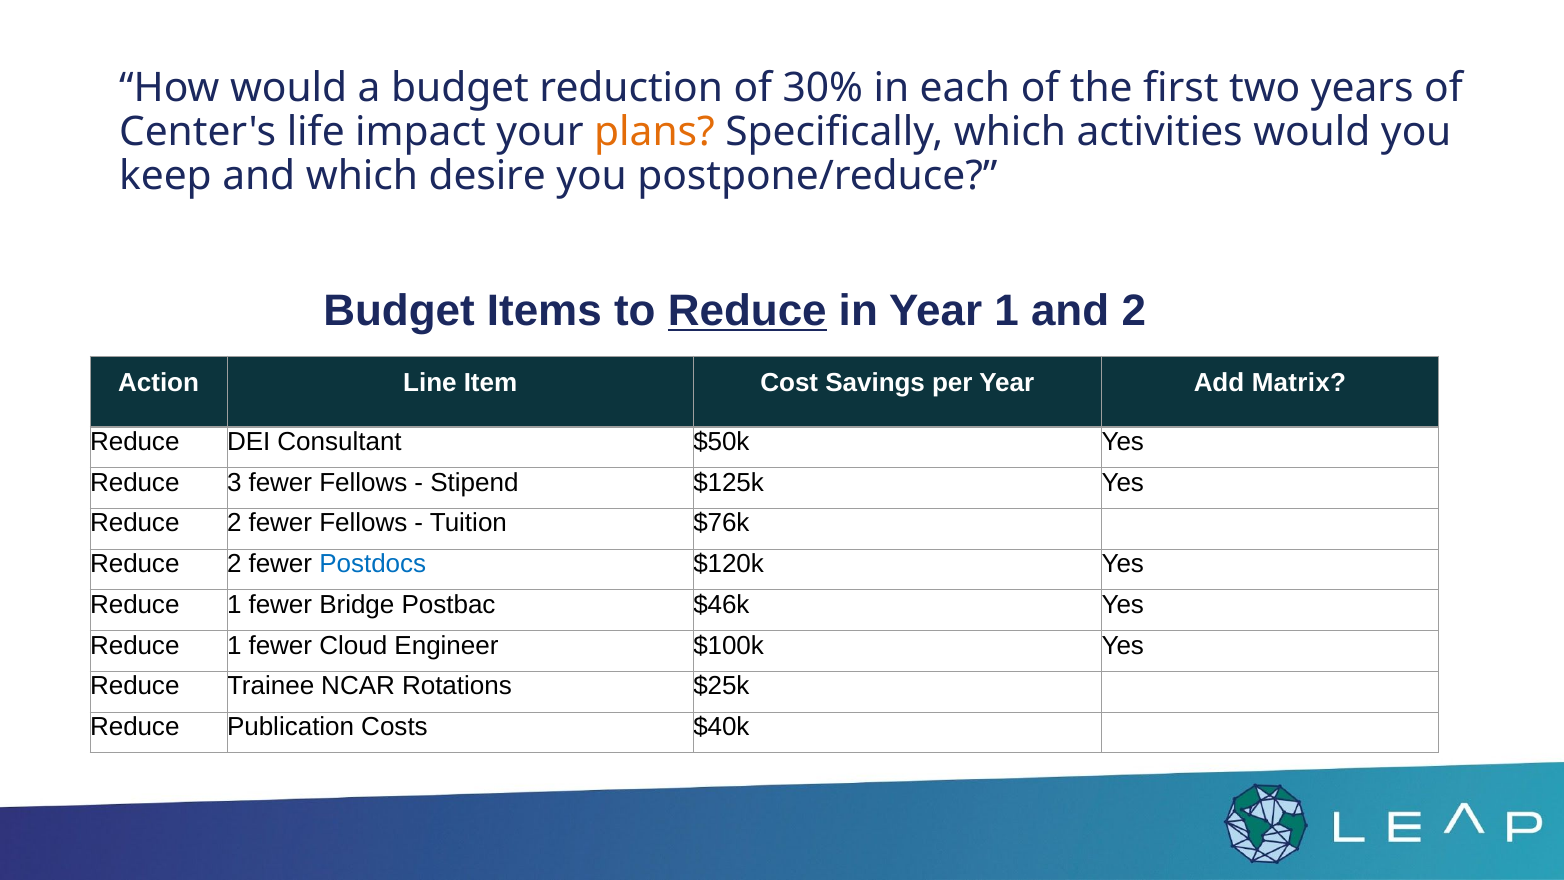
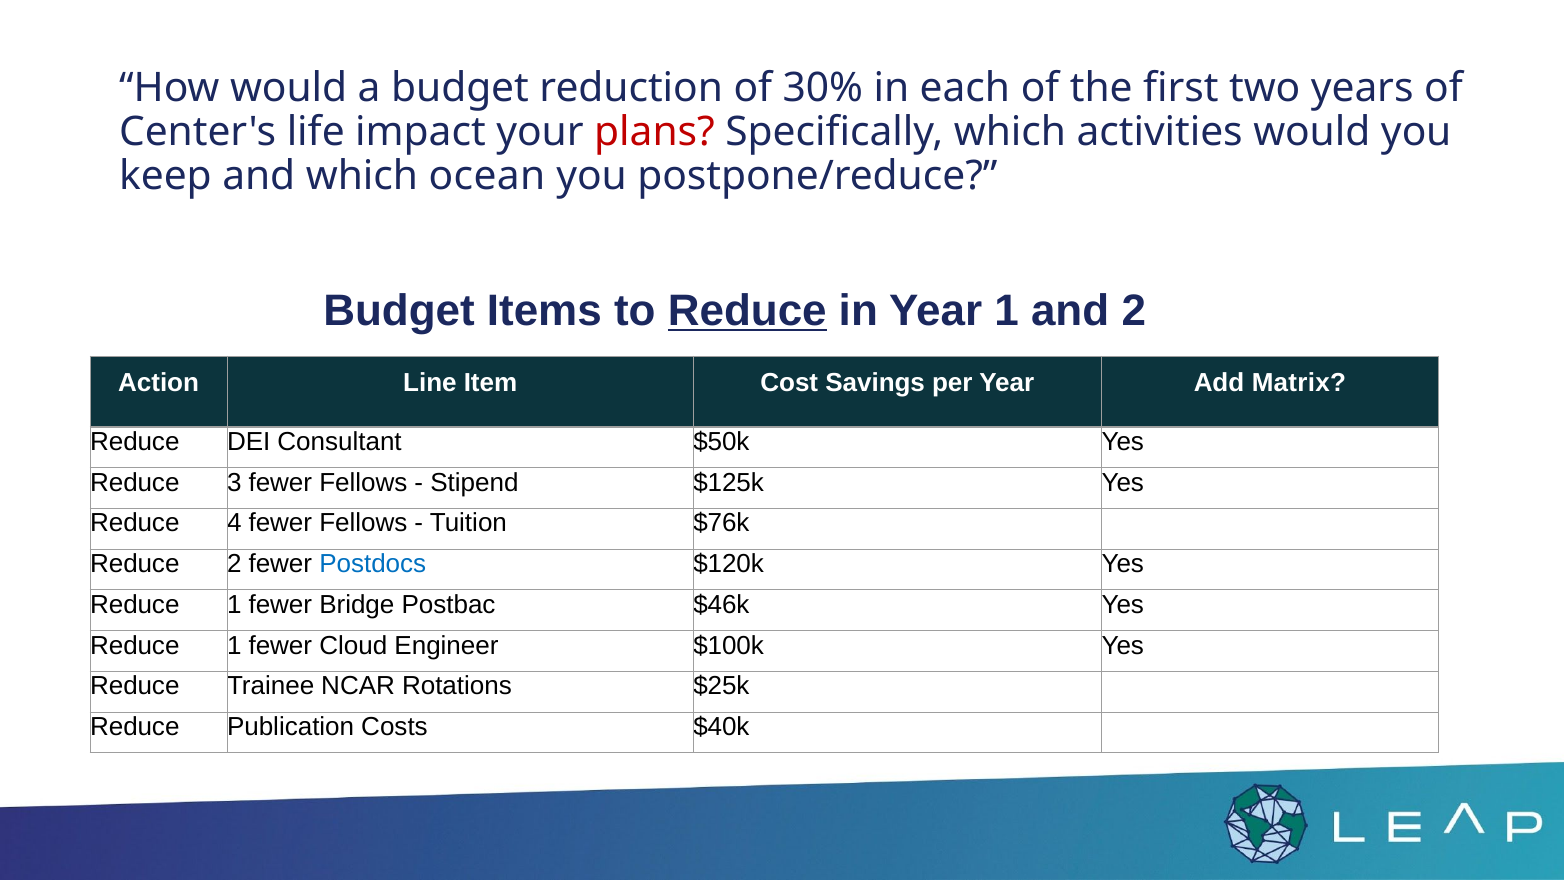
plans colour: orange -> red
desire: desire -> ocean
2 at (234, 523): 2 -> 4
